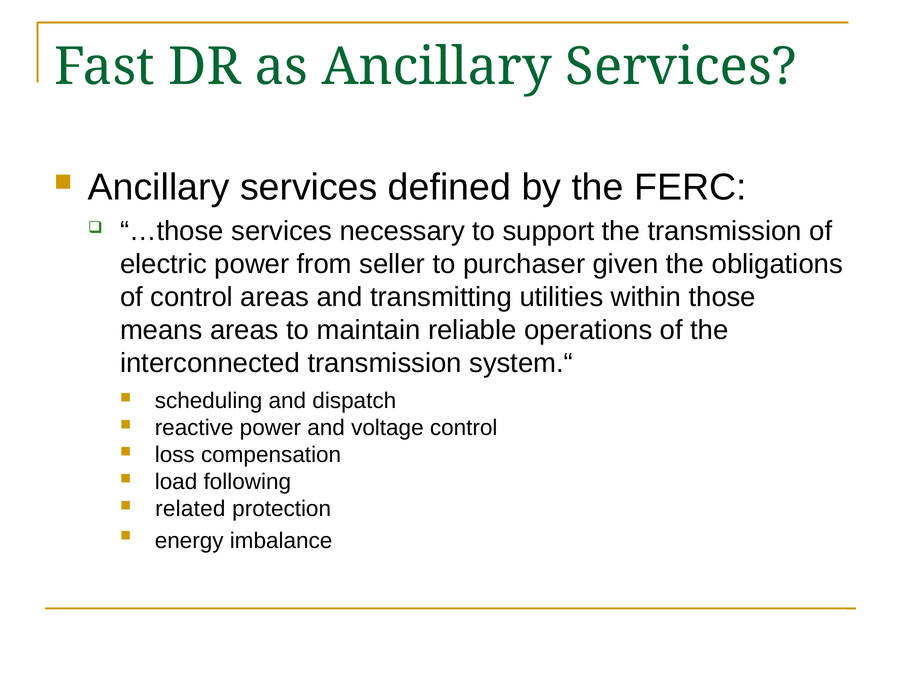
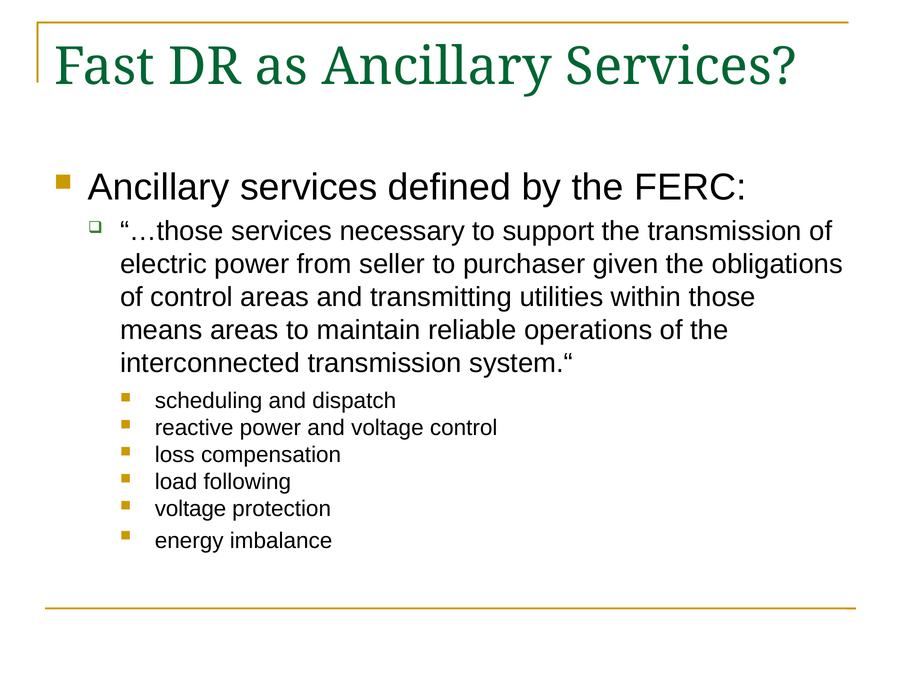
related at (190, 509): related -> voltage
